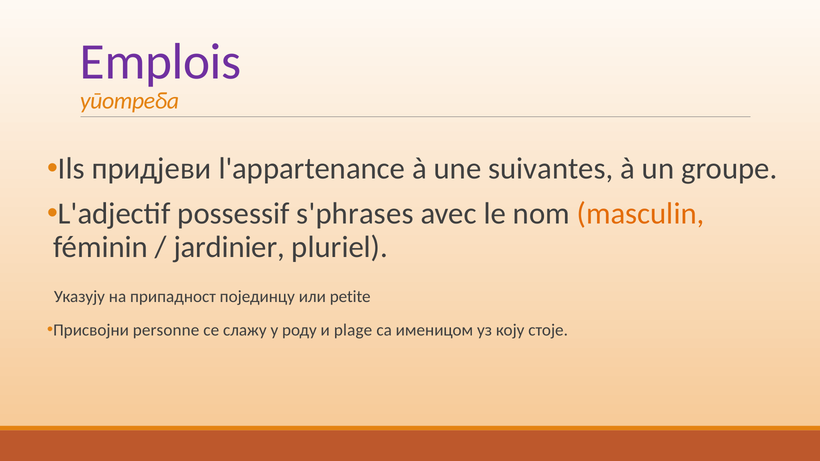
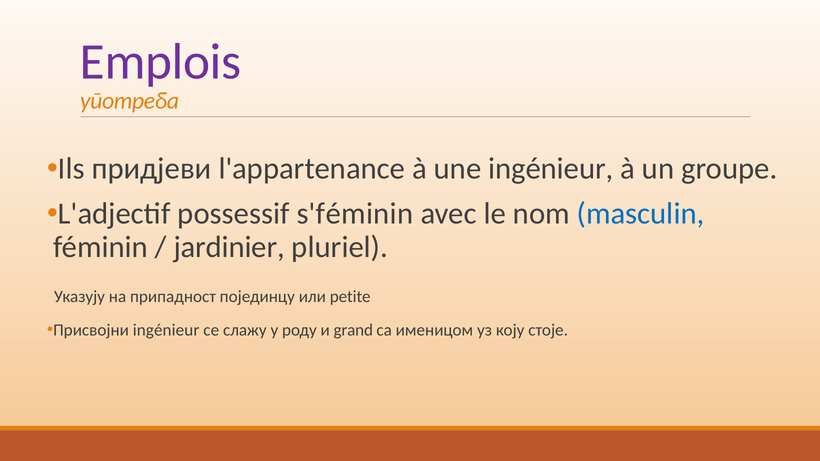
une suivantes: suivantes -> ingénieur
s'phrases: s'phrases -> s'féminin
masculin colour: orange -> blue
Присвојни personne: personne -> ingénieur
plage: plage -> grand
